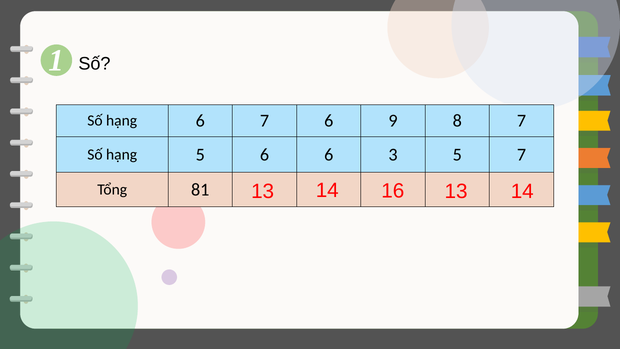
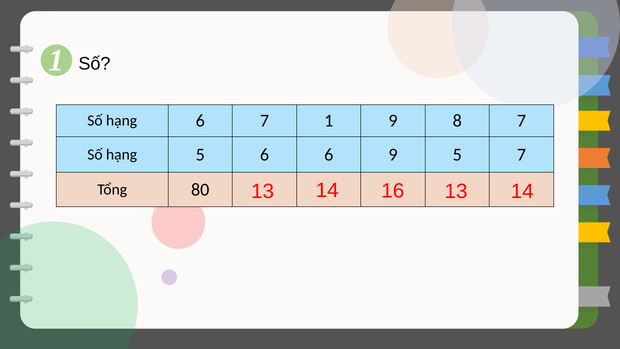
7 6: 6 -> 1
6 3: 3 -> 9
81: 81 -> 80
